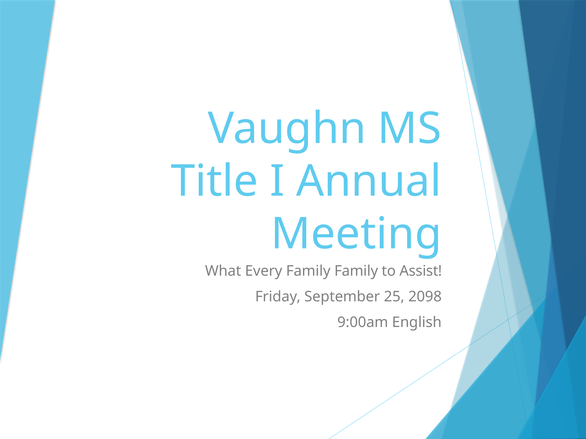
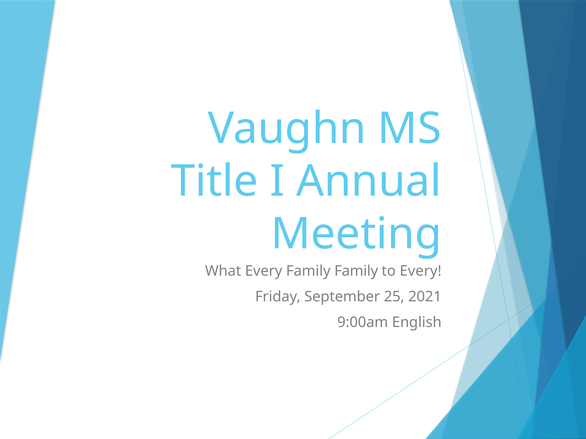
to Assist: Assist -> Every
2098: 2098 -> 2021
